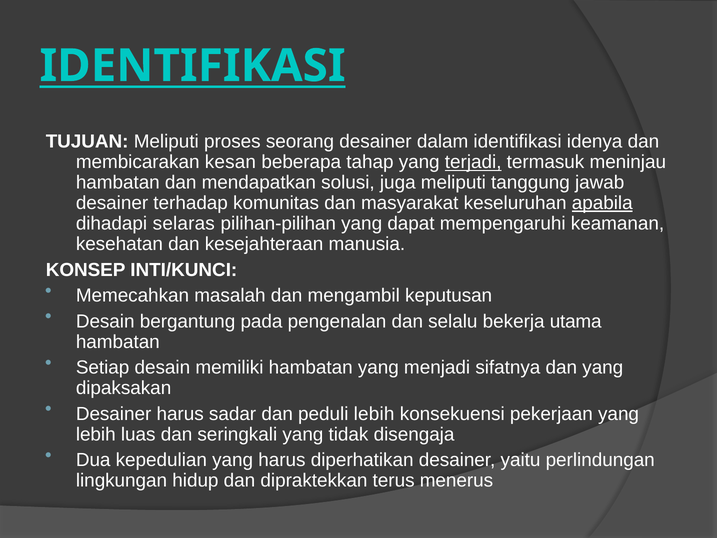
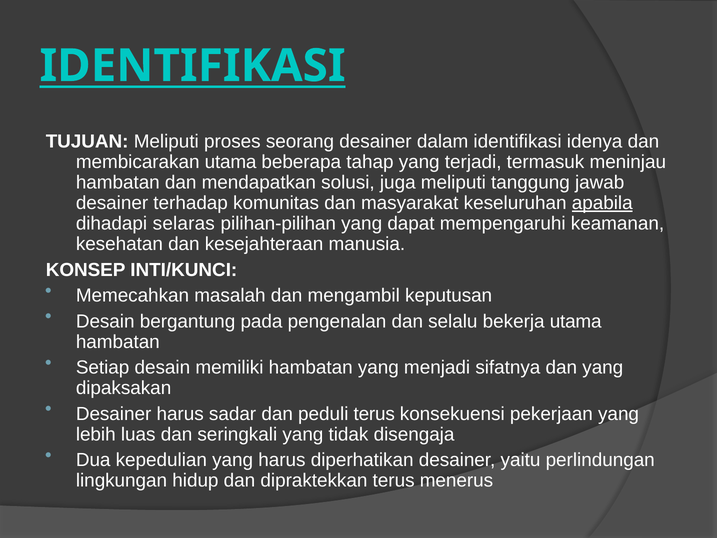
membicarakan kesan: kesan -> utama
terjadi underline: present -> none
peduli lebih: lebih -> terus
